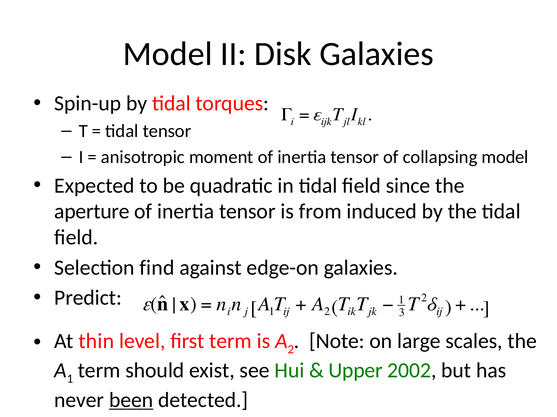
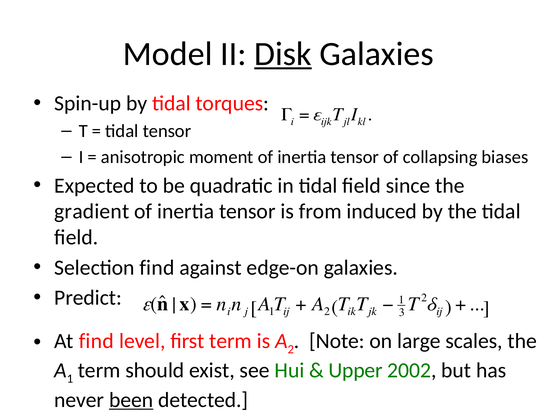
Disk underline: none -> present
collapsing model: model -> biases
aperture: aperture -> gradient
At thin: thin -> find
